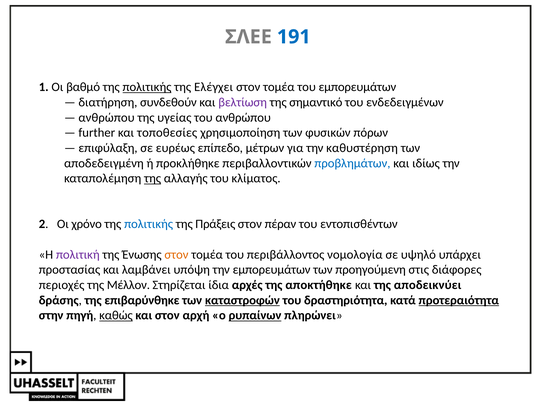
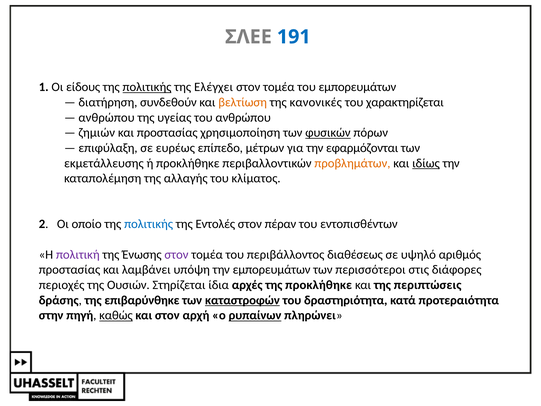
βαθμό: βαθμό -> είδους
βελτίωση colour: purple -> orange
σημαντικό: σημαντικό -> κανονικές
ενδεδειγμένων: ενδεδειγμένων -> χαρακτηρίζεται
further: further -> ζημιών
και τοποθεσίες: τοποθεσίες -> προστασίας
φυσικών underline: none -> present
καθυστέρηση: καθυστέρηση -> εφαρμόζονται
αποδεδειγµένη: αποδεδειγµένη -> εκμετάλλευσης
προβλημάτων colour: blue -> orange
ιδίως underline: none -> present
της at (153, 178) underline: present -> none
χρόνο: χρόνο -> οποίο
Πράξεις: Πράξεις -> Εντολές
στον at (176, 254) colour: orange -> purple
νομολογία: νομολογία -> διαθέσεως
υπάρχει: υπάρχει -> αριθµός
προηγούµενη: προηγούµενη -> περισσότεροι
Μέλλον: Μέλλον -> Ουσιών
της αποκτήθηκε: αποκτήθηκε -> προκλήθηκε
αποδεικνύει: αποδεικνύει -> περιπτώσεις
προτεραιότητα underline: present -> none
